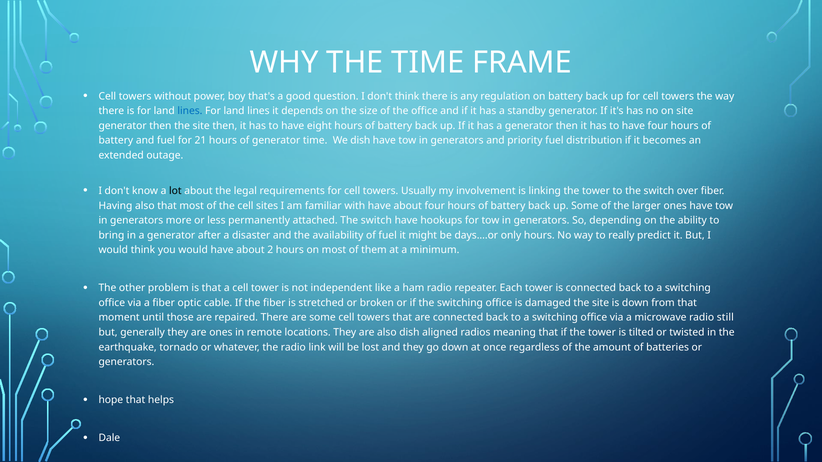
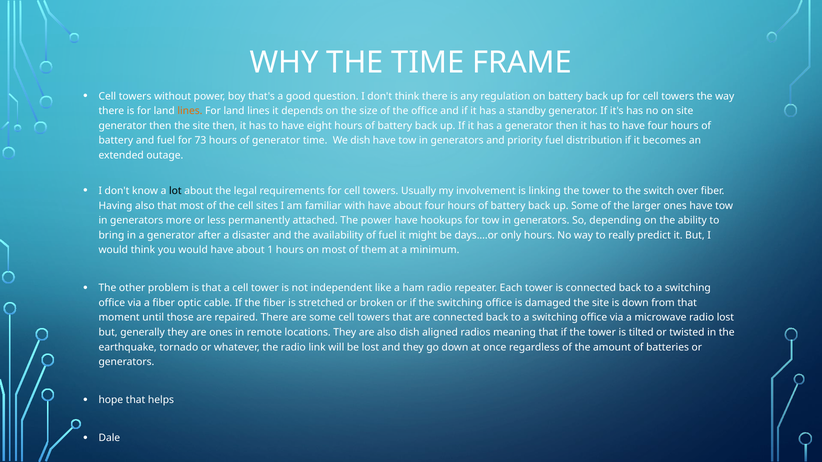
lines at (190, 111) colour: blue -> orange
21: 21 -> 73
attached The switch: switch -> power
2: 2 -> 1
radio still: still -> lost
